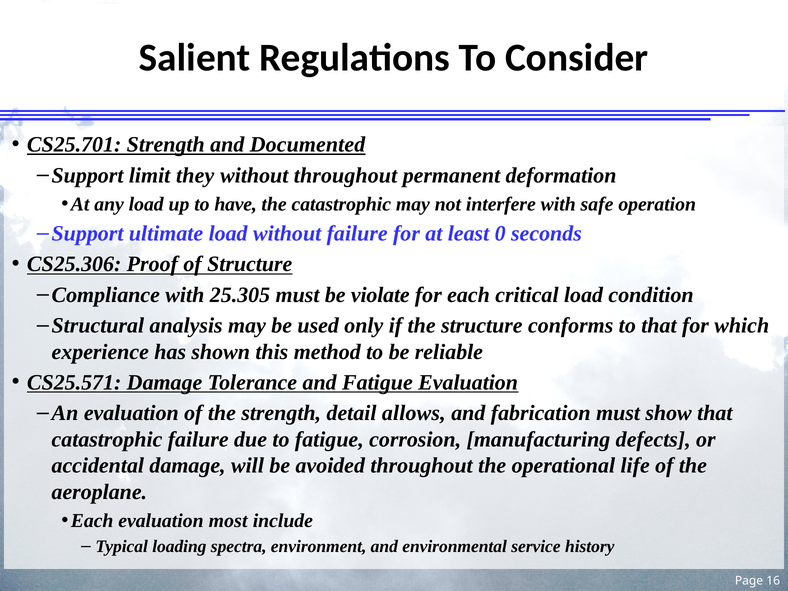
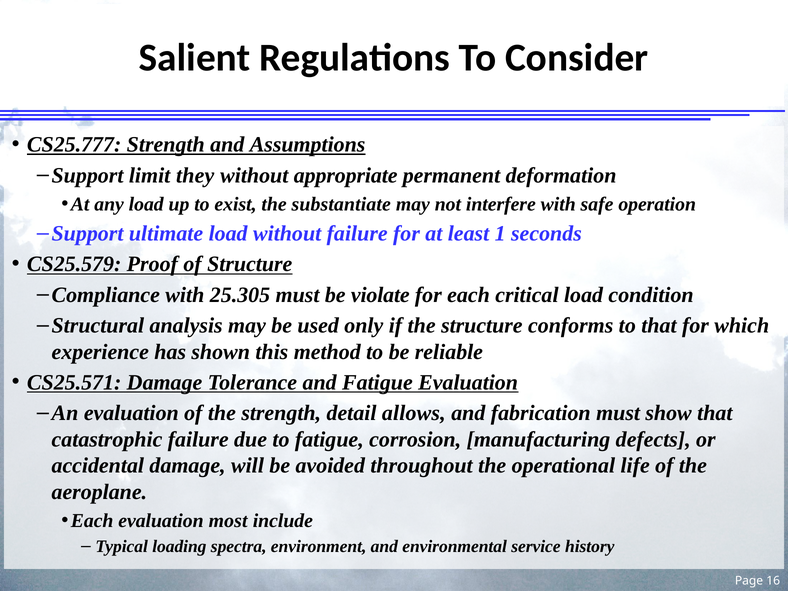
CS25.701: CS25.701 -> CS25.777
Documented: Documented -> Assumptions
without throughout: throughout -> appropriate
have: have -> exist
the catastrophic: catastrophic -> substantiate
0: 0 -> 1
CS25.306: CS25.306 -> CS25.579
